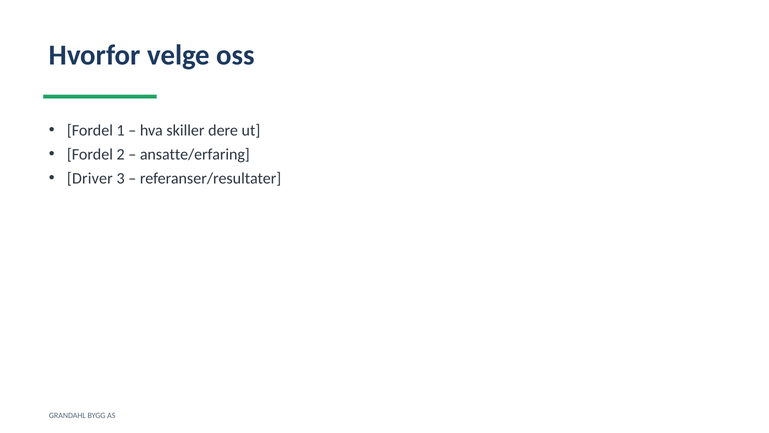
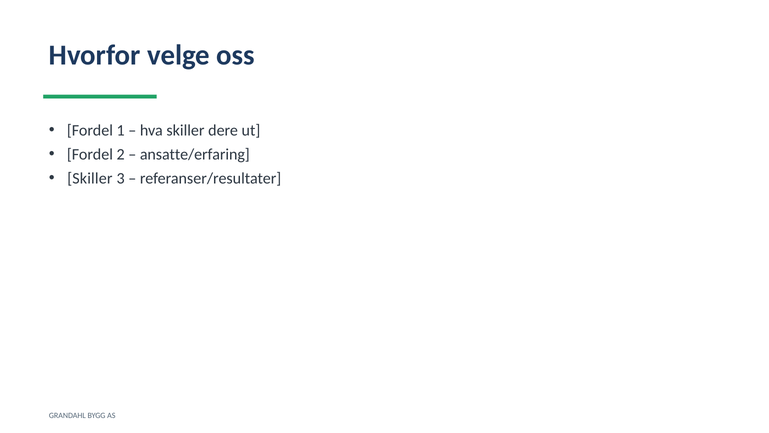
Driver at (90, 178): Driver -> Skiller
